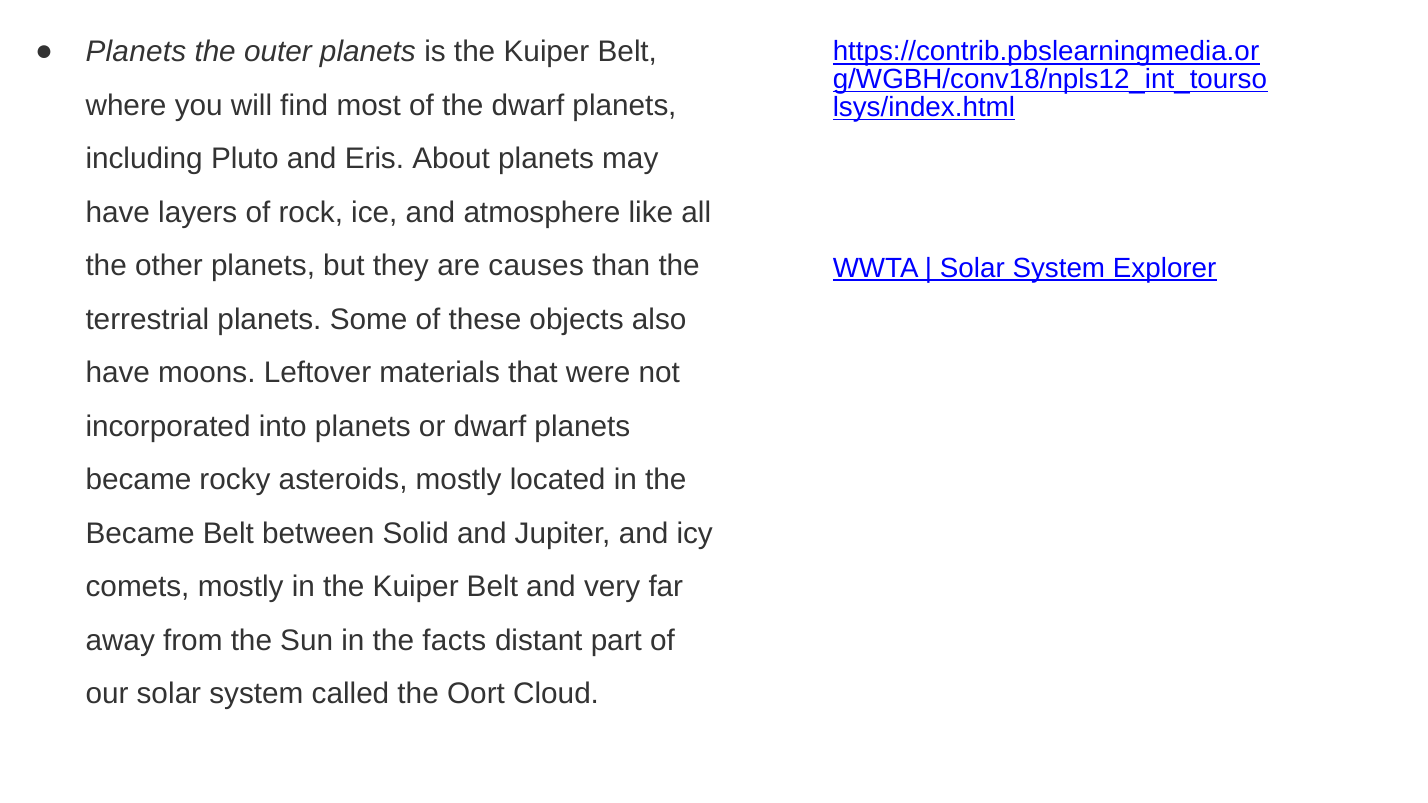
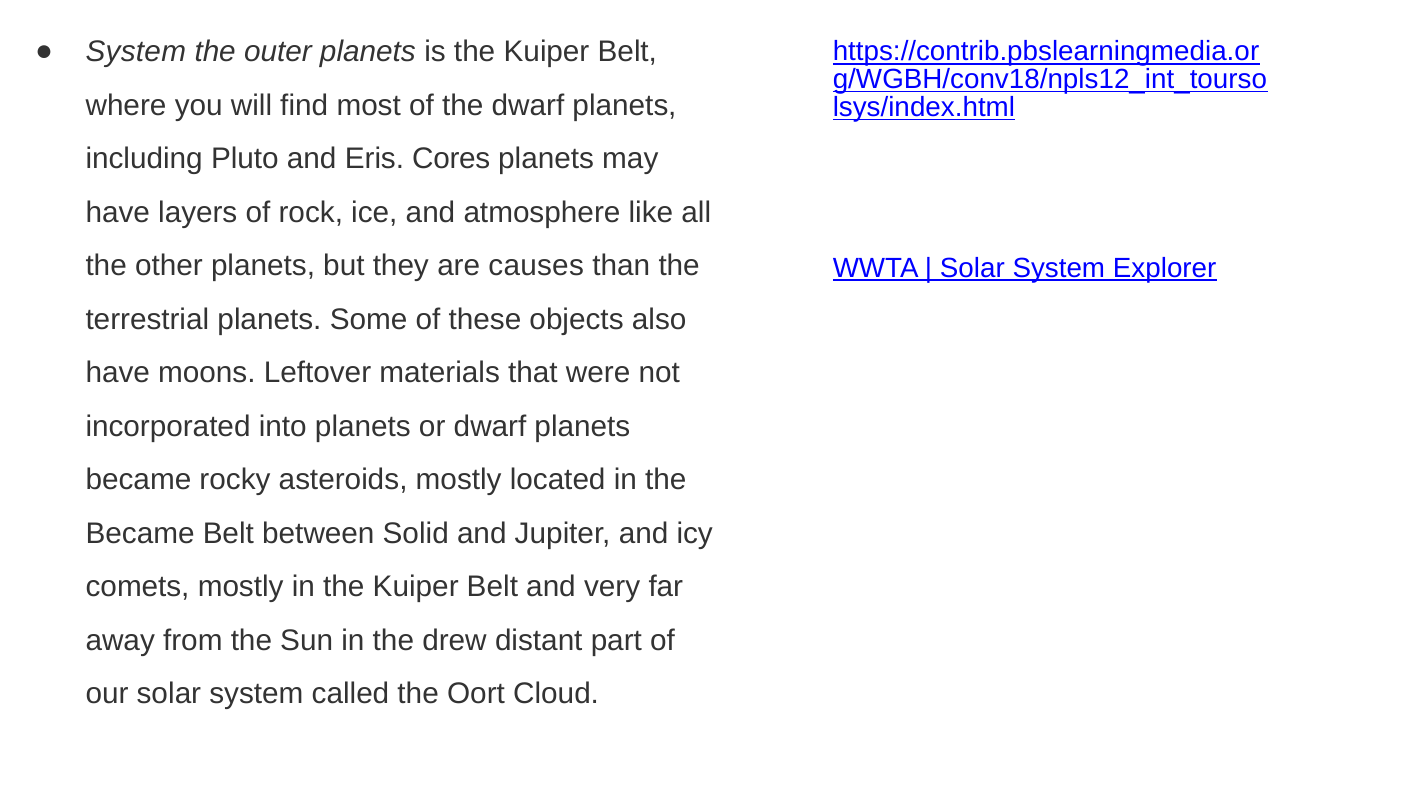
Planets at (136, 52): Planets -> System
About: About -> Cores
facts: facts -> drew
